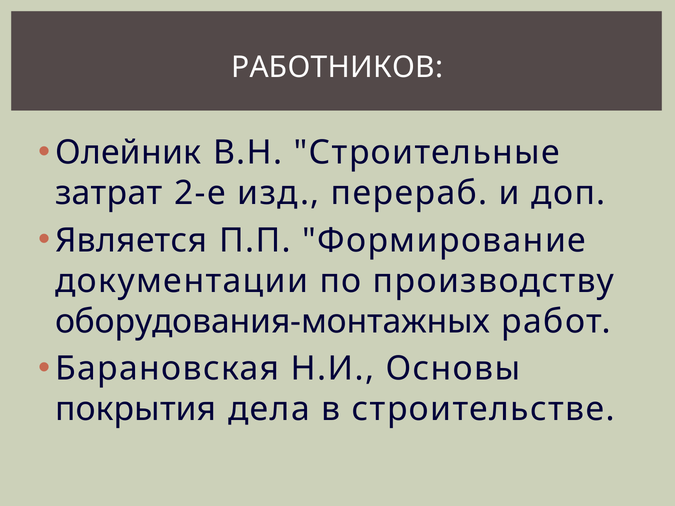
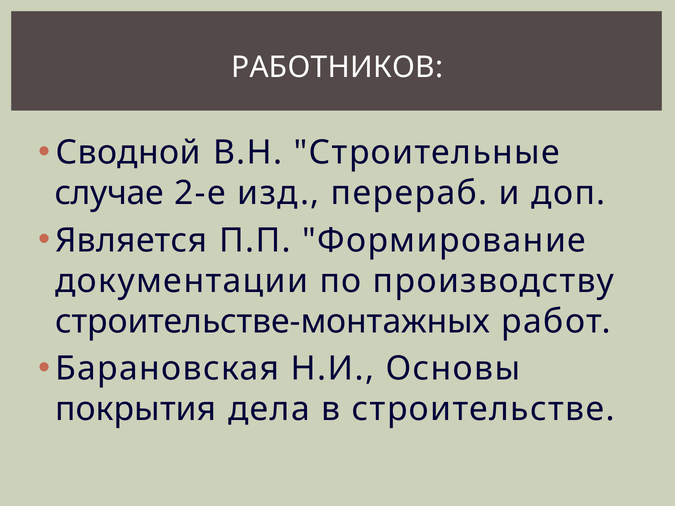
Олейник: Олейник -> Сводной
затрат: затрат -> случае
оборудования-монтажных: оборудования-монтажных -> строительстве-монтажных
